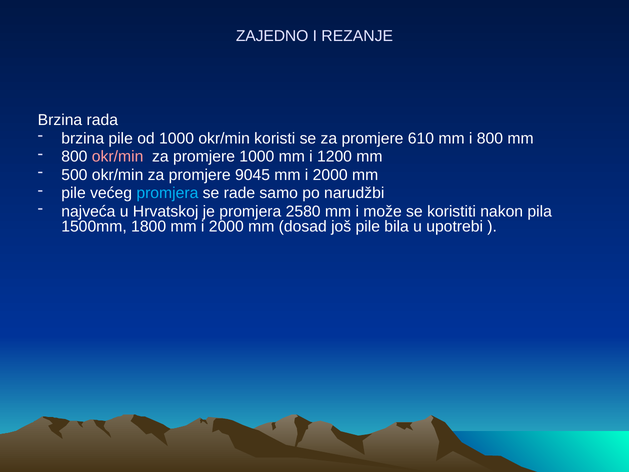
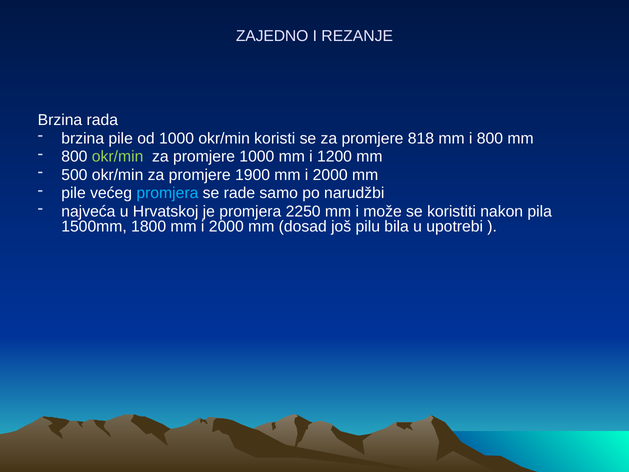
610: 610 -> 818
okr/min at (118, 157) colour: pink -> light green
9045: 9045 -> 1900
2580: 2580 -> 2250
još pile: pile -> pilu
